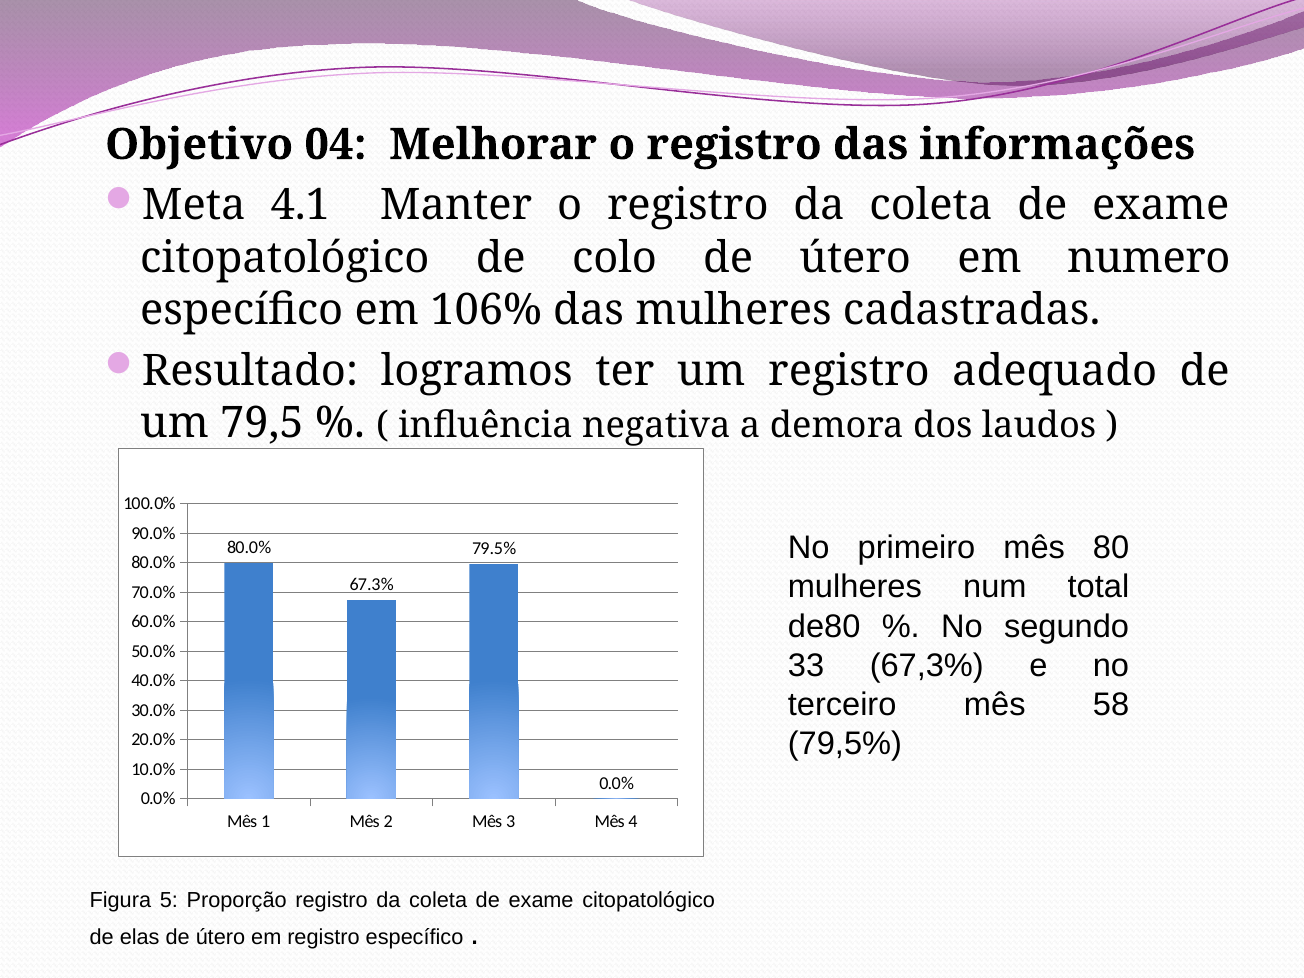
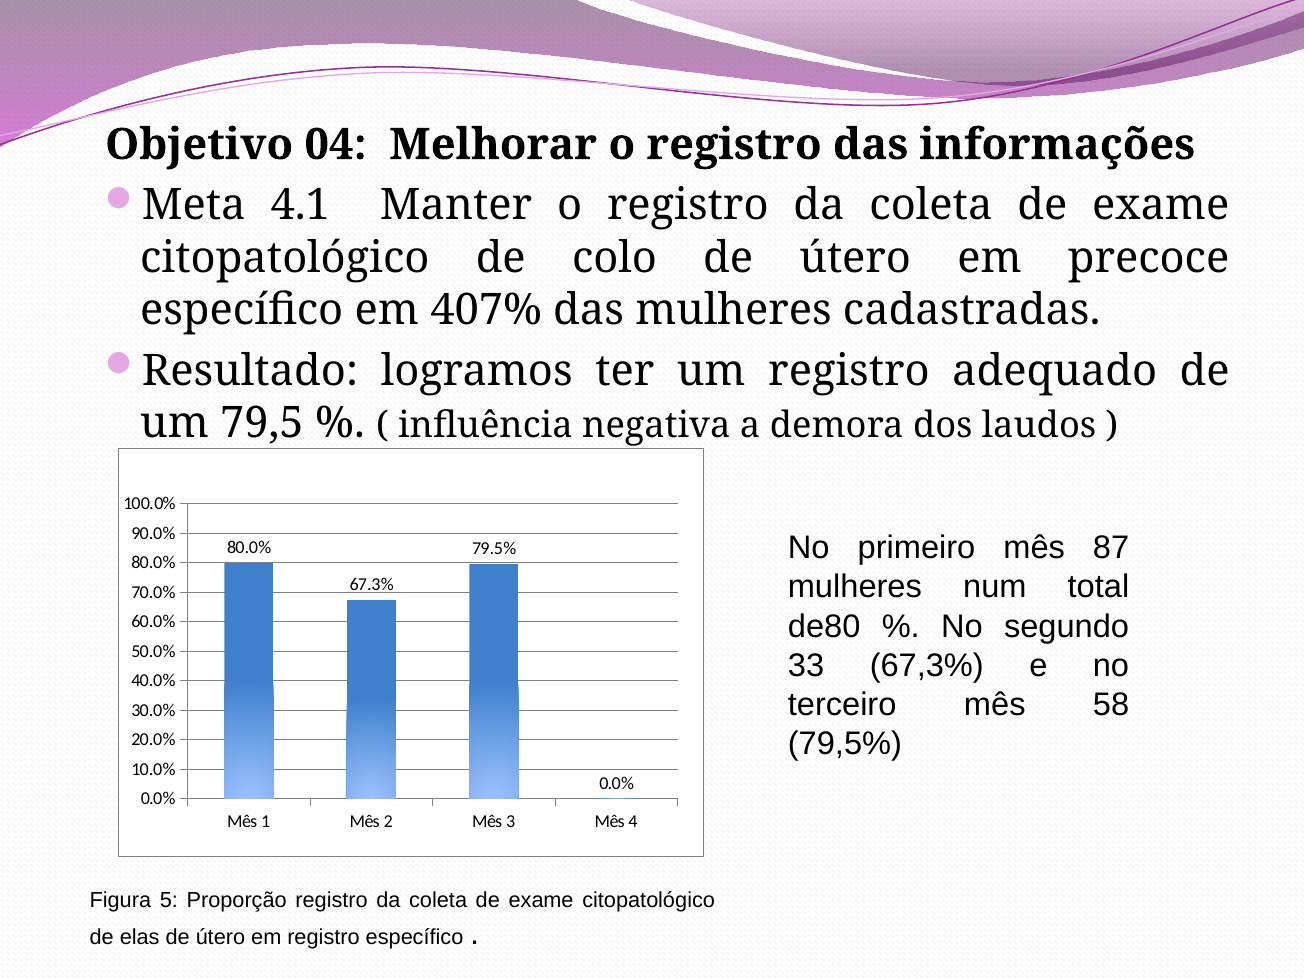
numero: numero -> precoce
106%: 106% -> 407%
80: 80 -> 87
